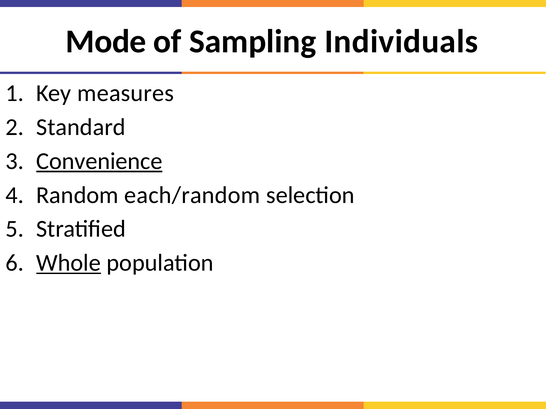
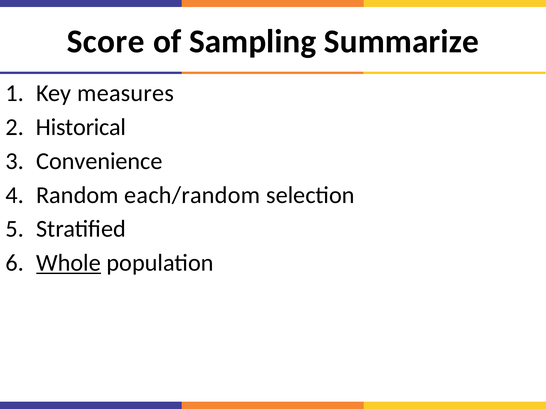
Mode: Mode -> Score
Individuals: Individuals -> Summarize
Standard: Standard -> Historical
Convenience underline: present -> none
